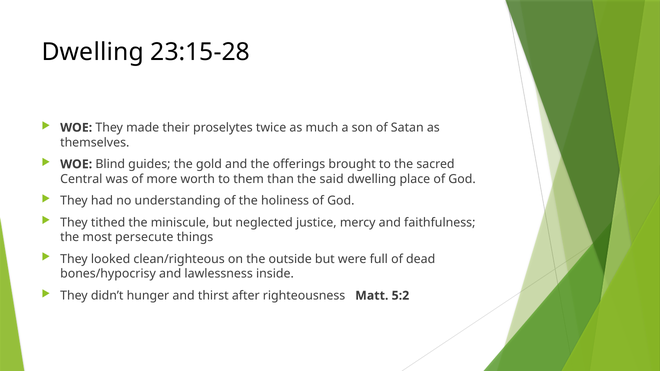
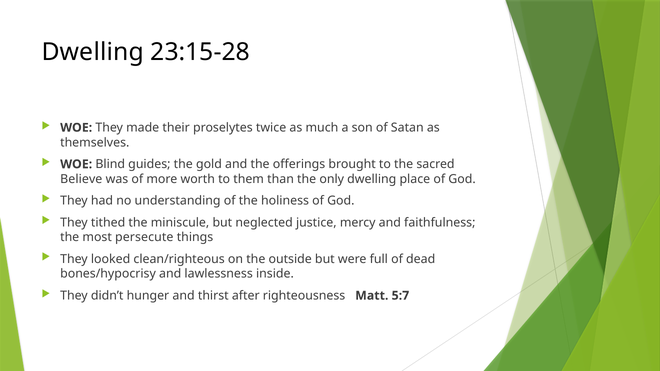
Central: Central -> Believe
said: said -> only
5:2: 5:2 -> 5:7
